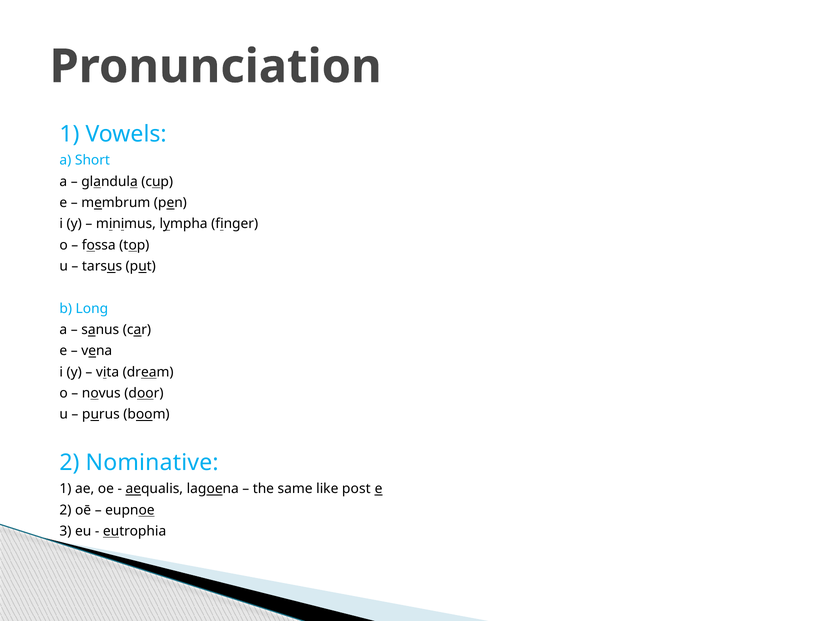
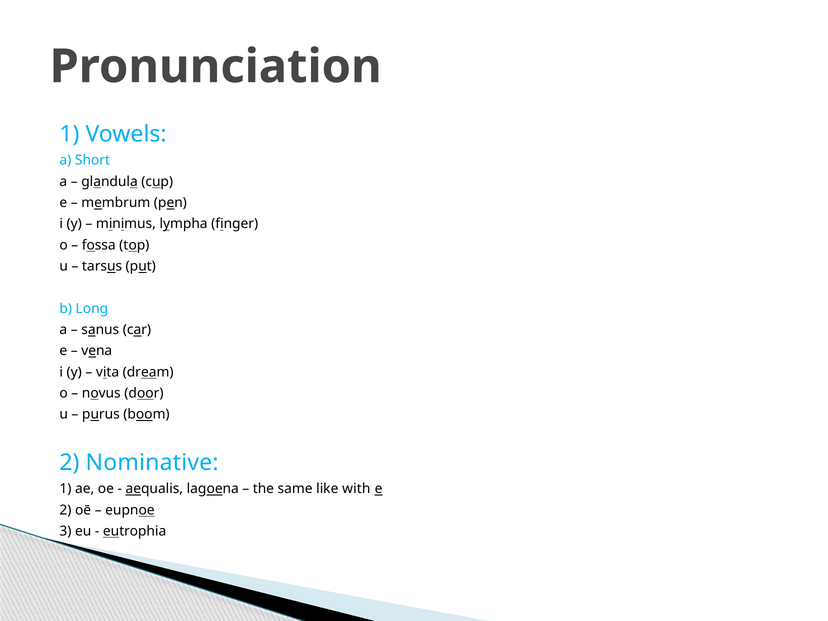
post: post -> with
